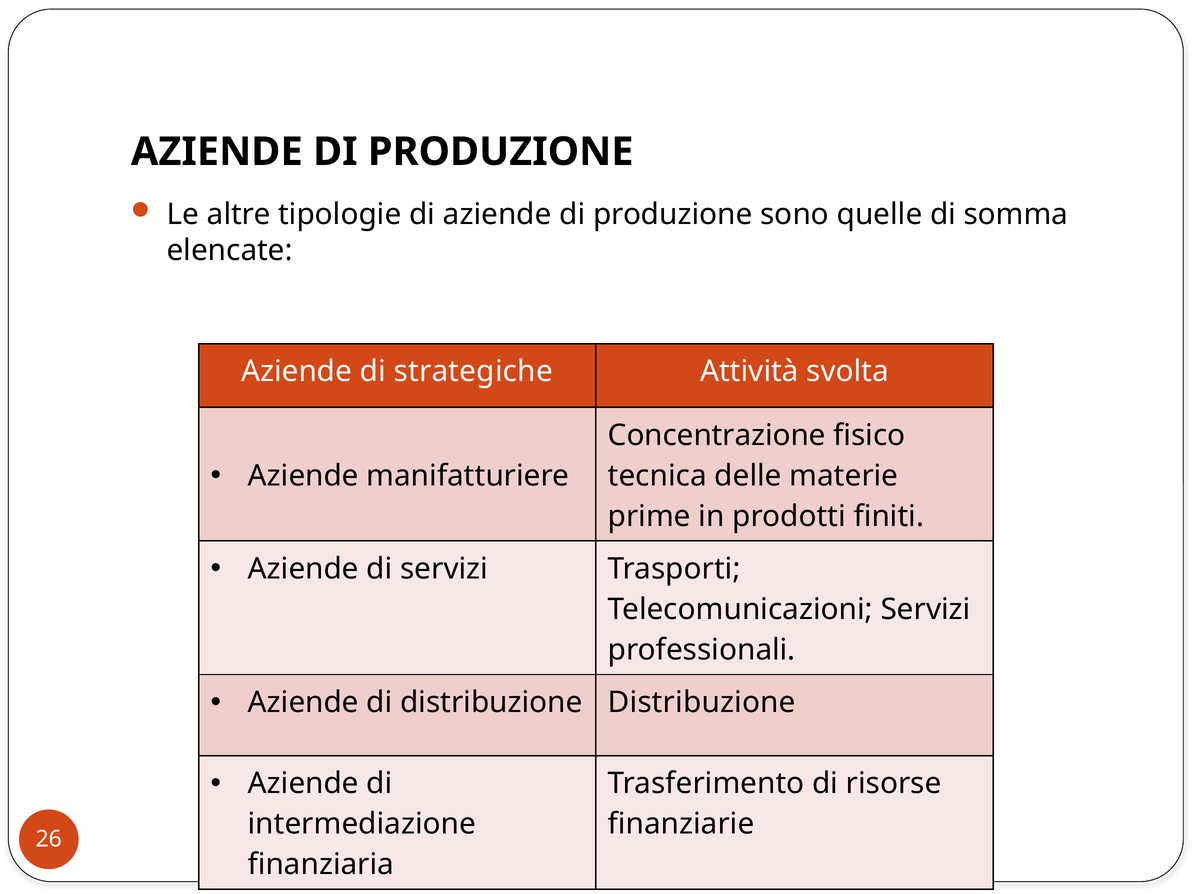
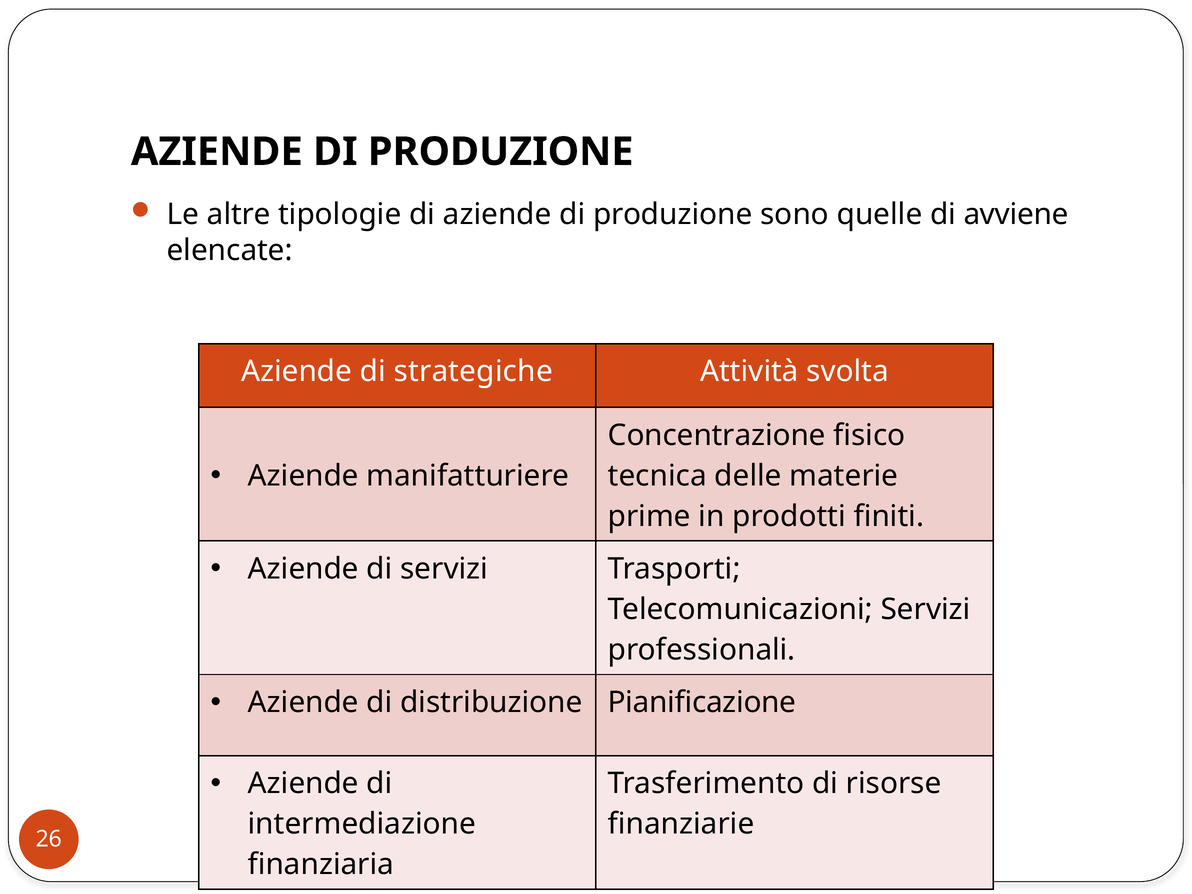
somma: somma -> avviene
distribuzione Distribuzione: Distribuzione -> Pianificazione
